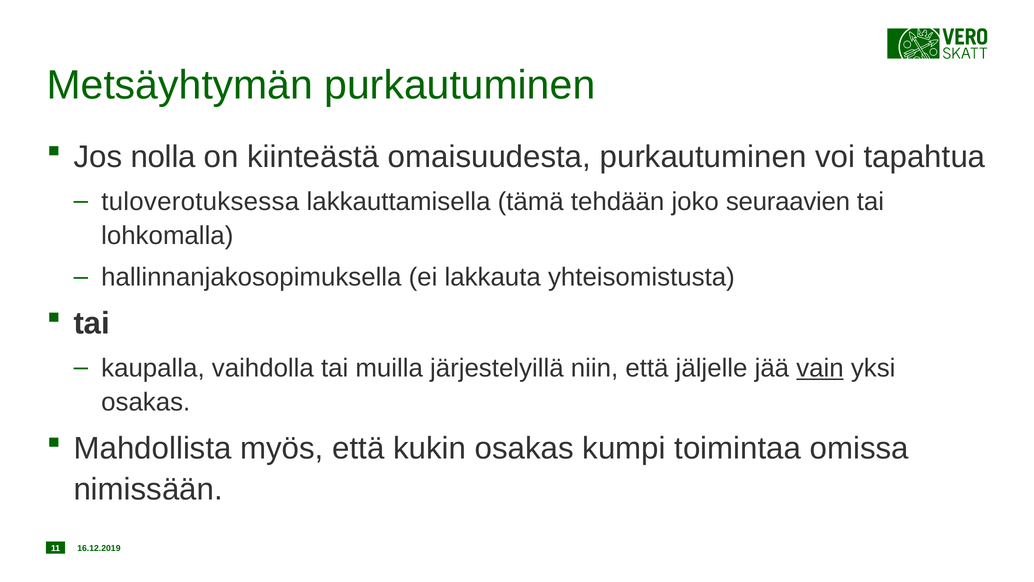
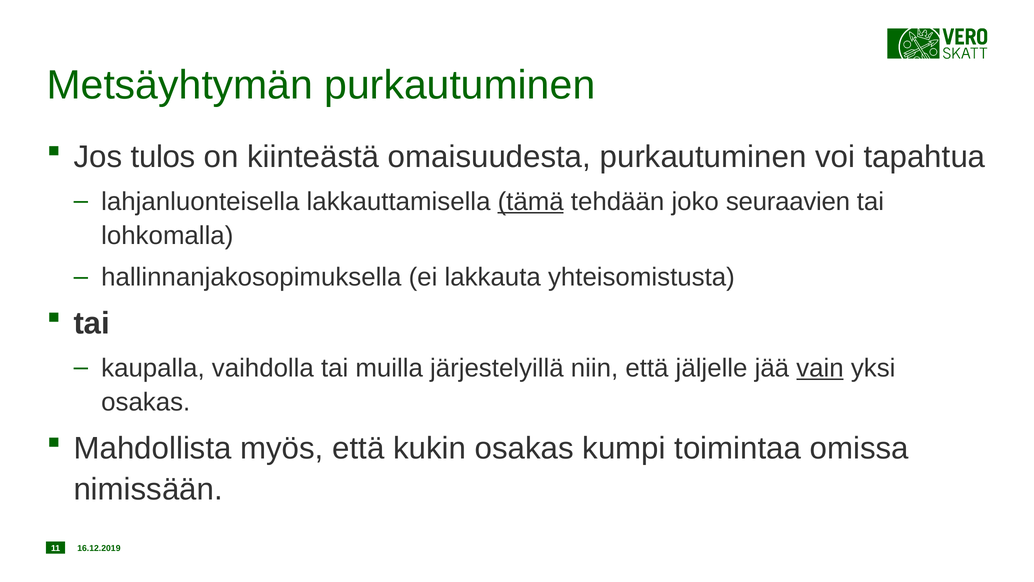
nolla: nolla -> tulos
tuloverotuksessa: tuloverotuksessa -> lahjanluonteisella
tämä underline: none -> present
